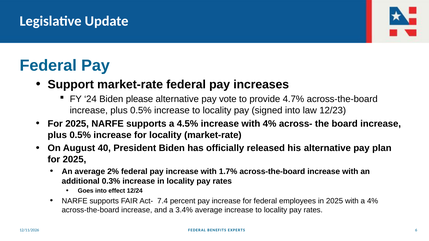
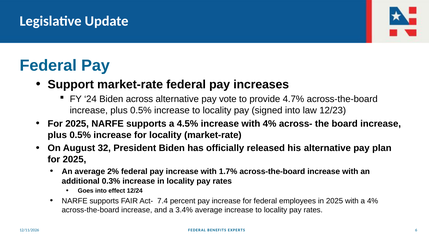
please: please -> across
40: 40 -> 32
